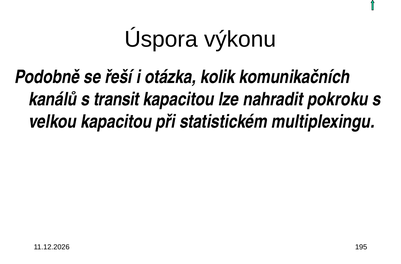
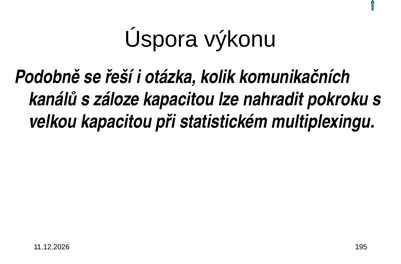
transit: transit -> záloze
